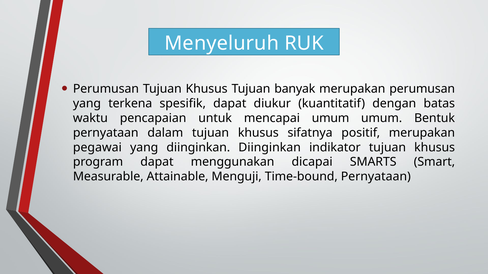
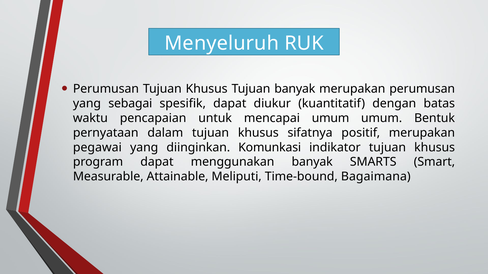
terkena: terkena -> sebagai
diinginkan Diinginkan: Diinginkan -> Komunkasi
menggunakan dicapai: dicapai -> banyak
Menguji: Menguji -> Meliputi
Time-bound Pernyataan: Pernyataan -> Bagaimana
